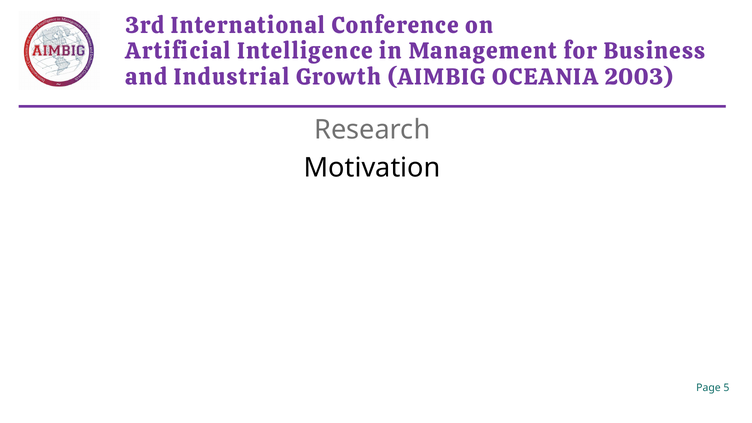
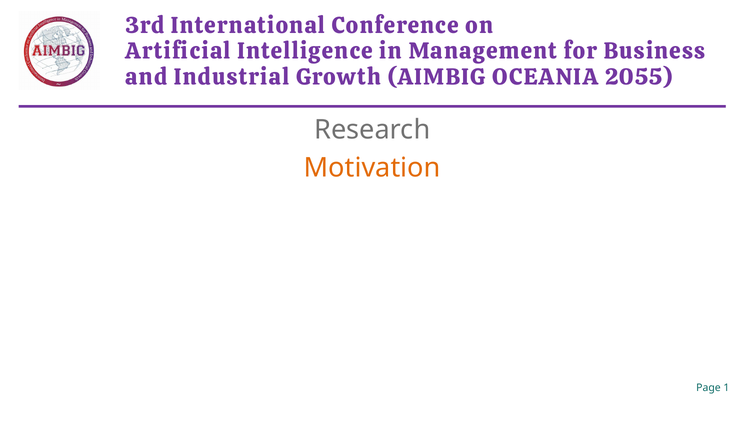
2003: 2003 -> 2055
Motivation colour: black -> orange
5: 5 -> 1
